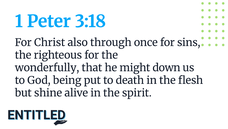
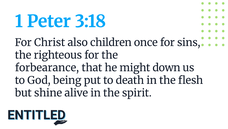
through: through -> children
wonderfully: wonderfully -> forbearance
